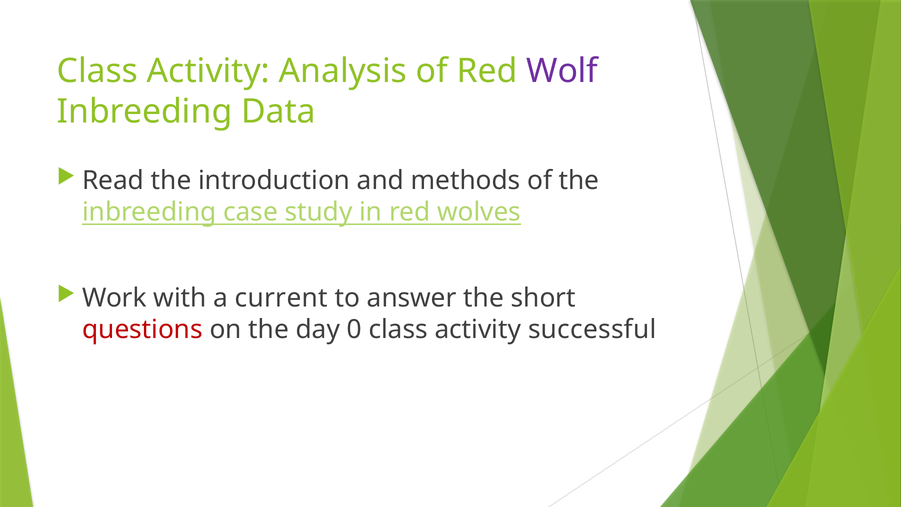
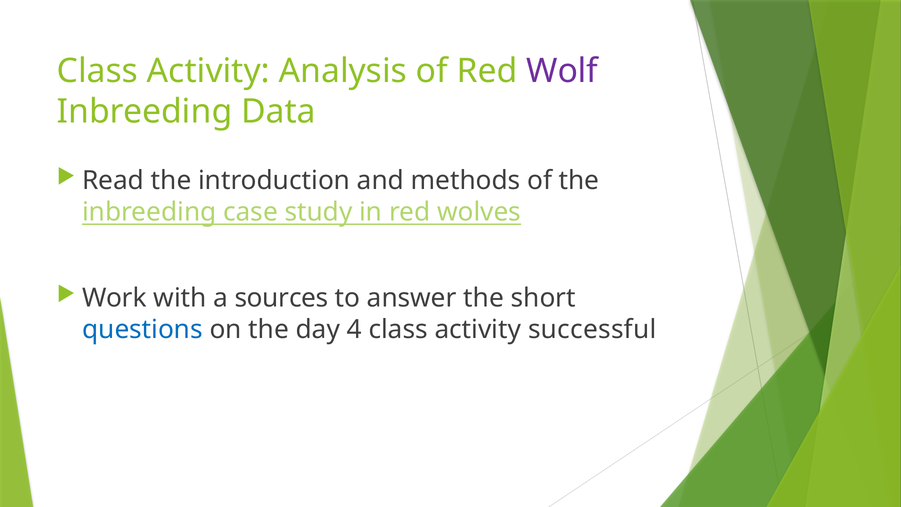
current: current -> sources
questions colour: red -> blue
0: 0 -> 4
